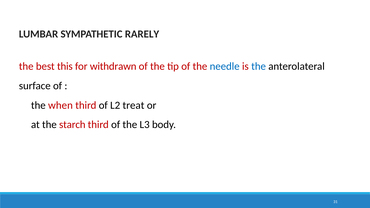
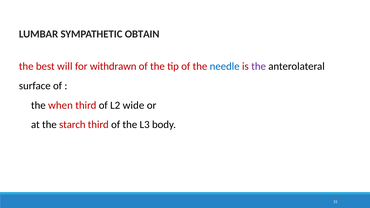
RARELY: RARELY -> OBTAIN
this: this -> will
the at (259, 66) colour: blue -> purple
treat: treat -> wide
